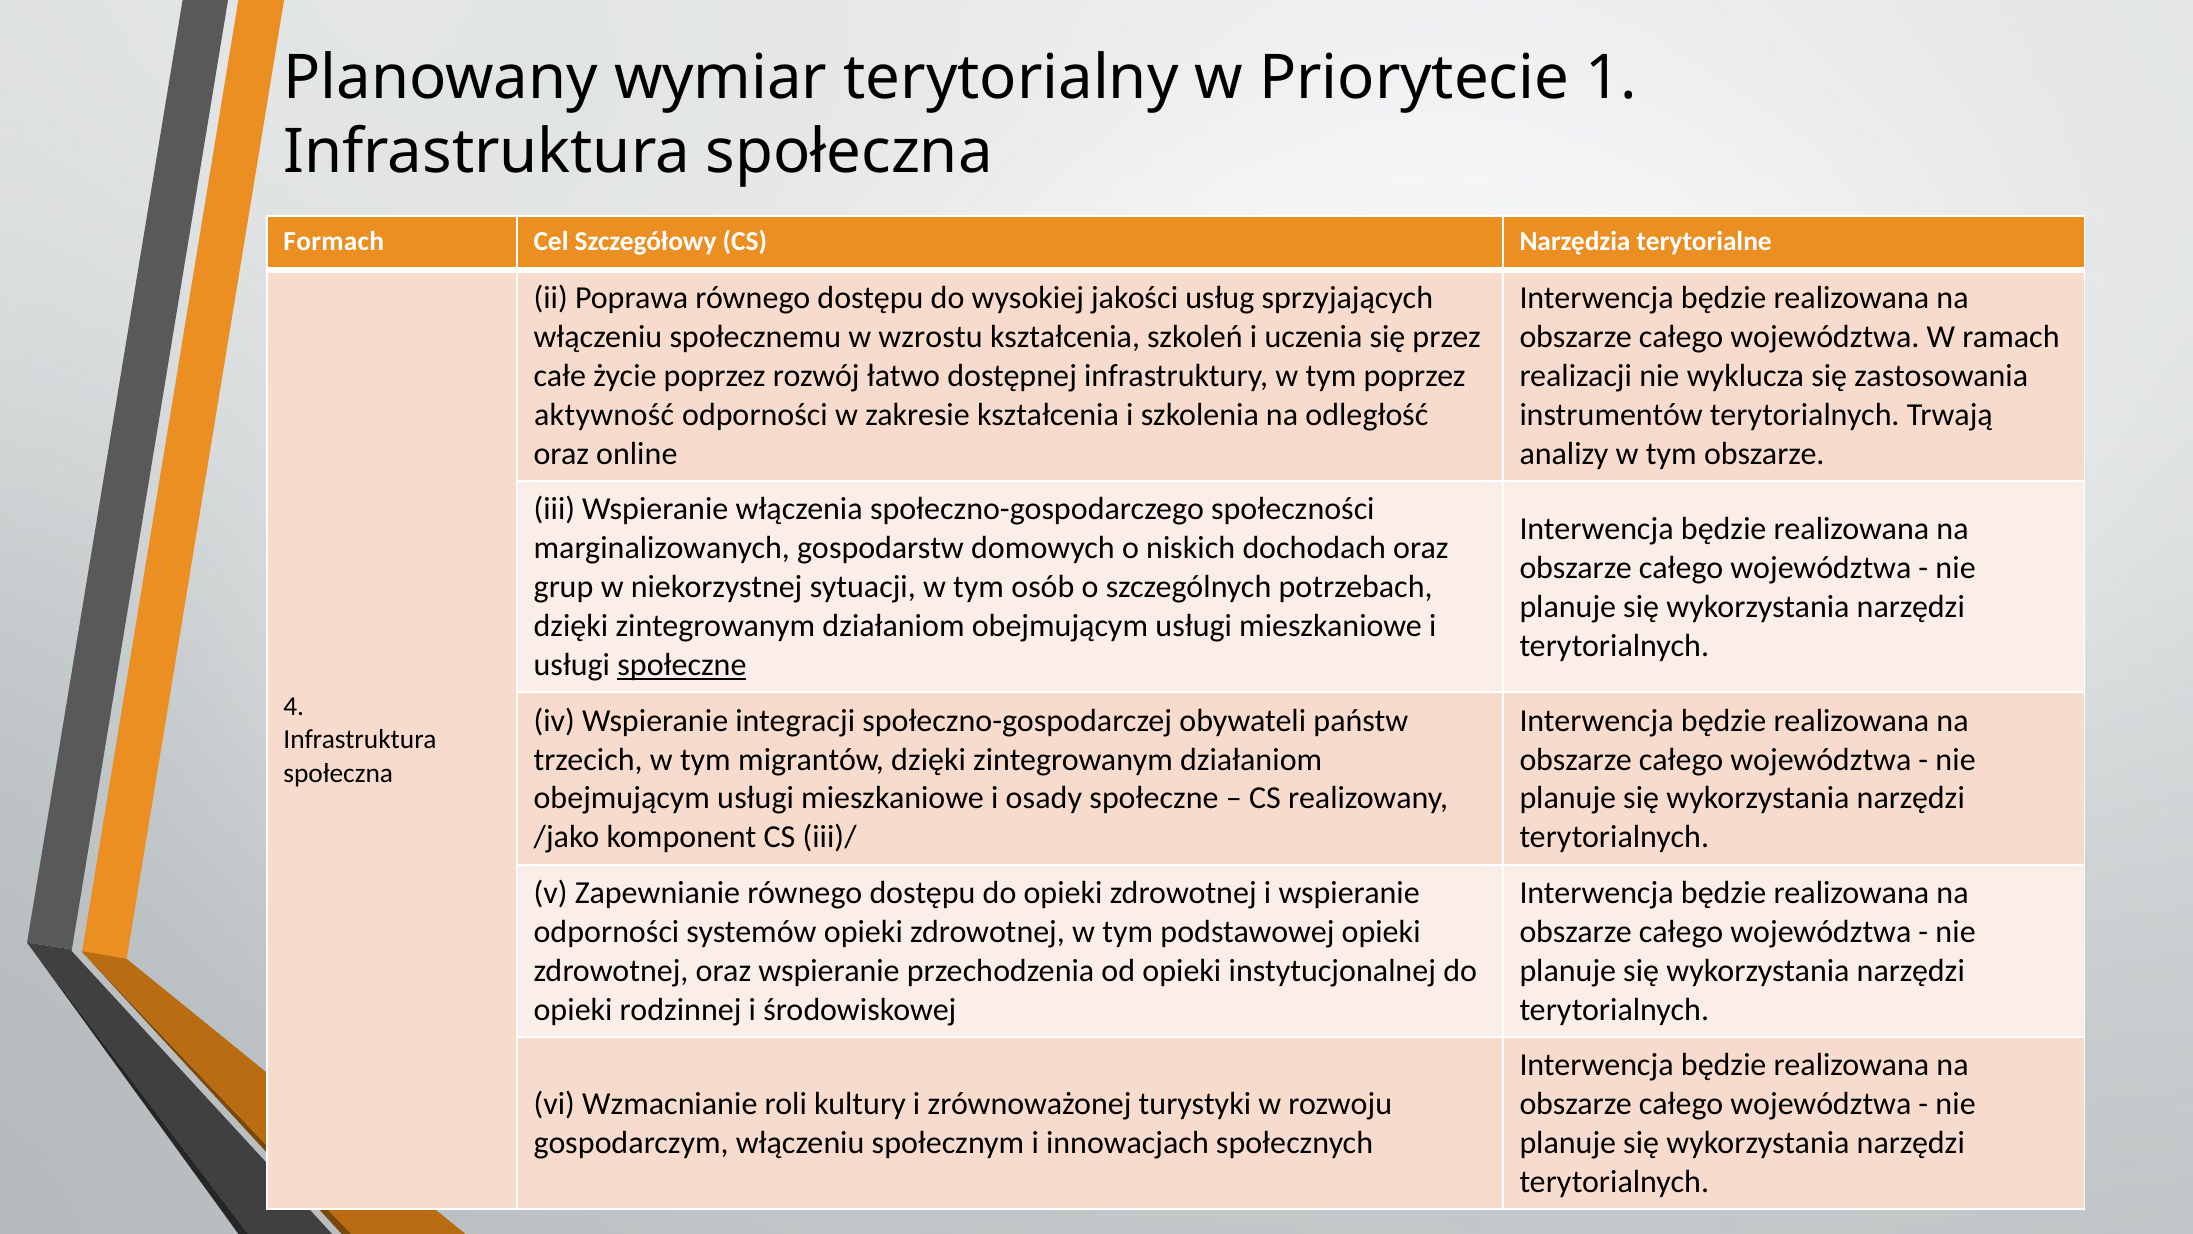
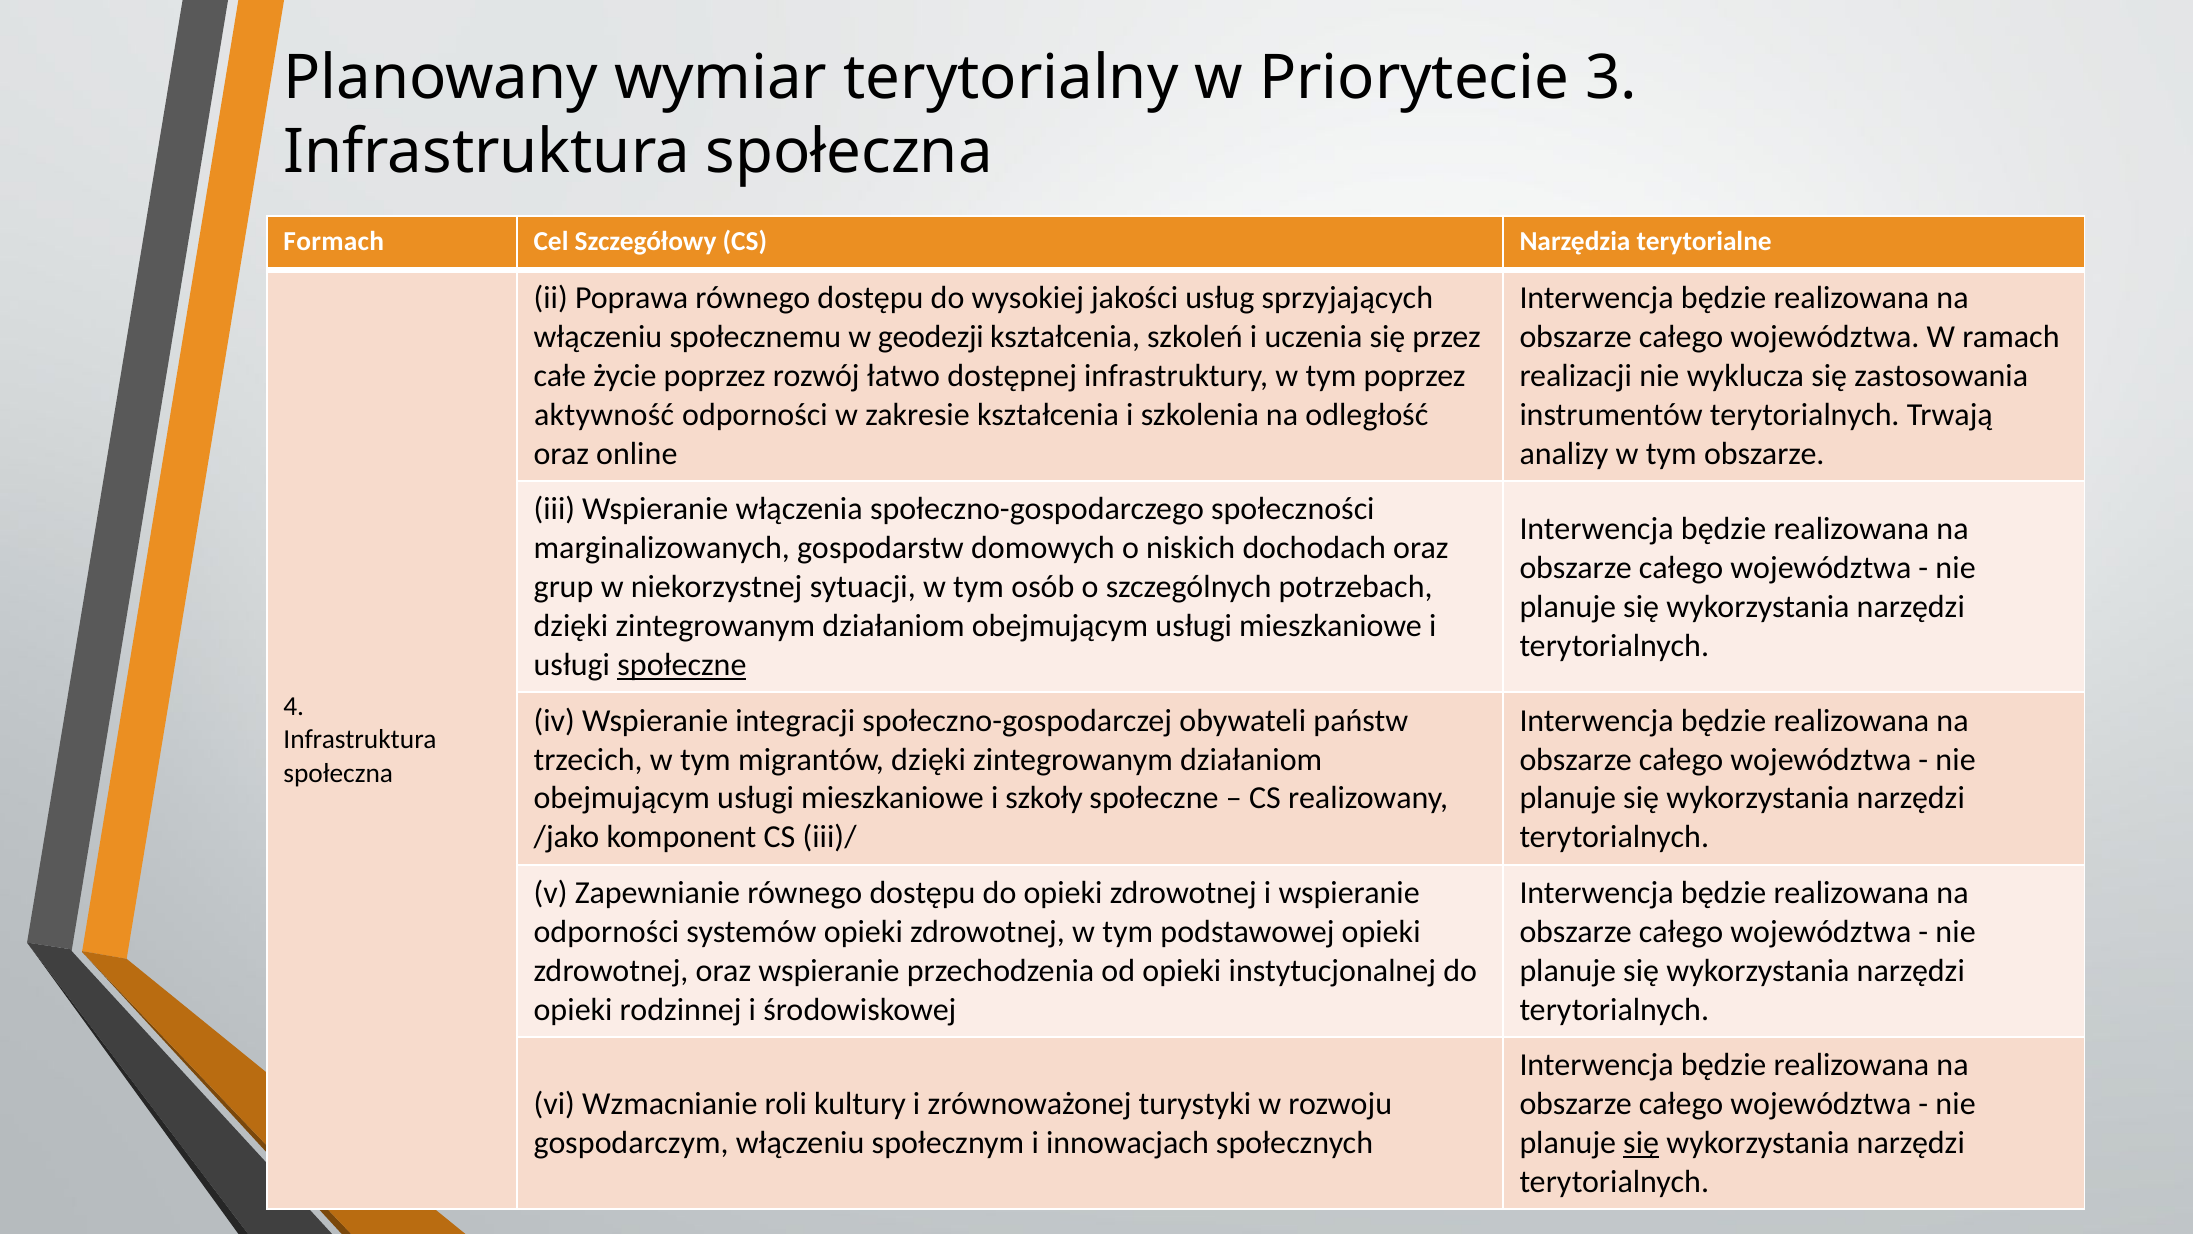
1: 1 -> 3
wzrostu: wzrostu -> geodezji
osady: osady -> szkoły
się at (1641, 1142) underline: none -> present
